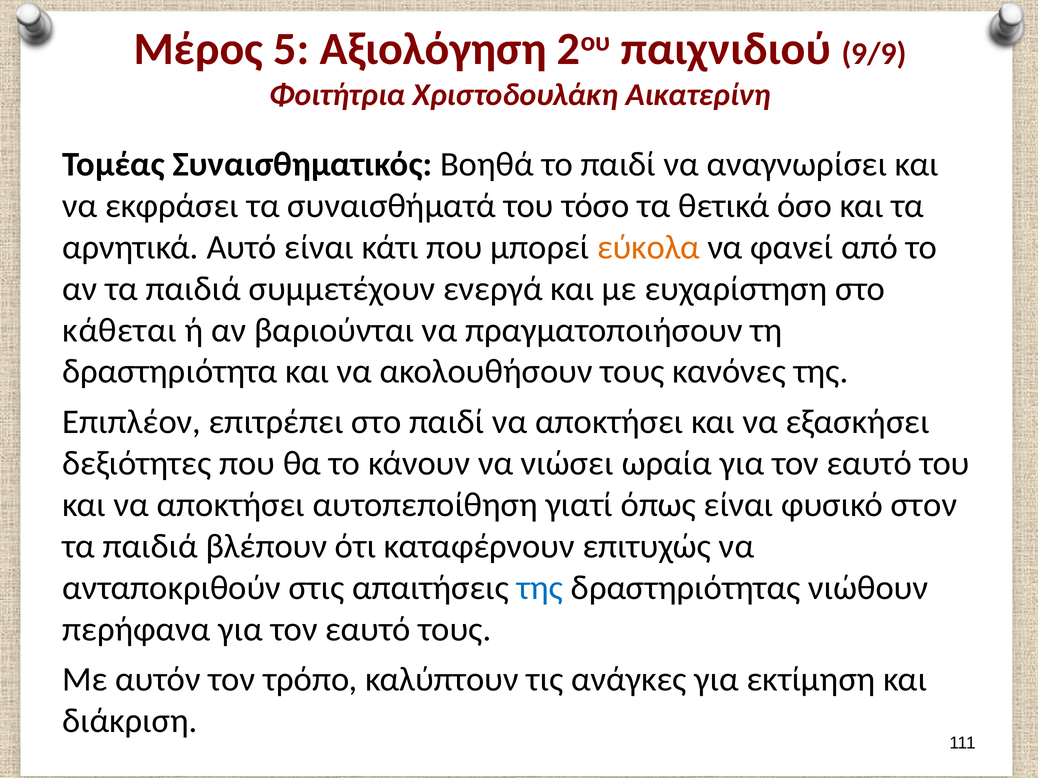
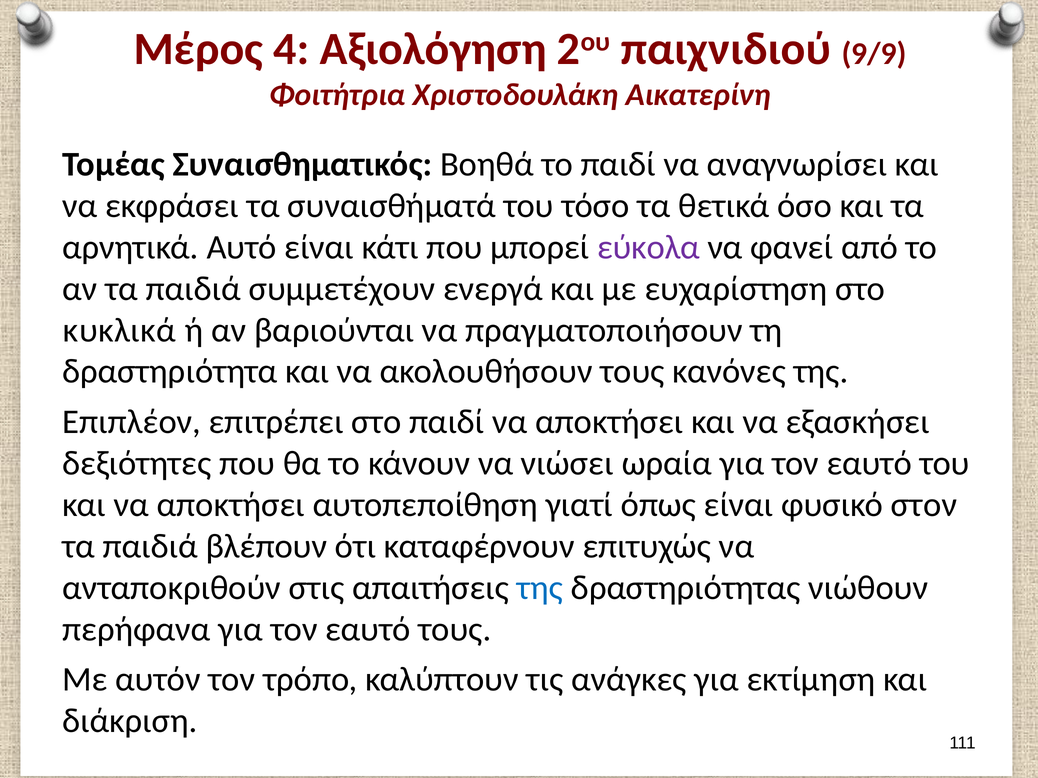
5: 5 -> 4
εύκολα colour: orange -> purple
κάθεται: κάθεται -> κυκλικά
